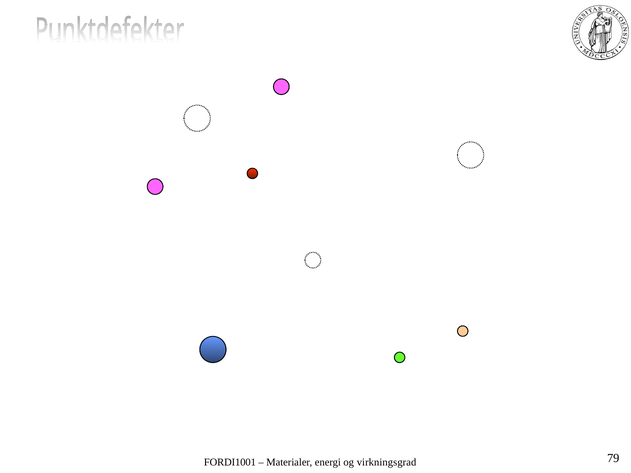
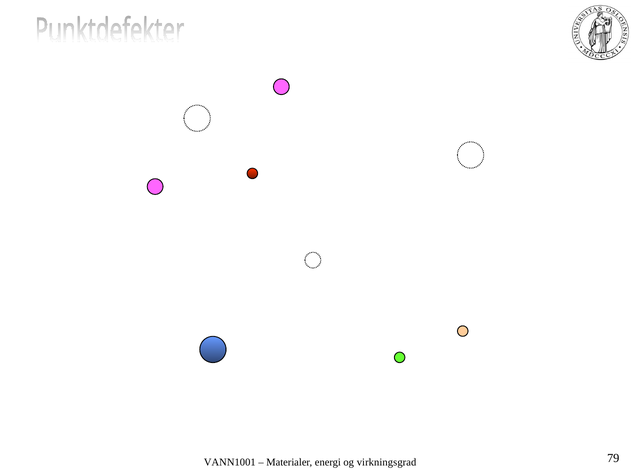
FORDI1001: FORDI1001 -> VANN1001
